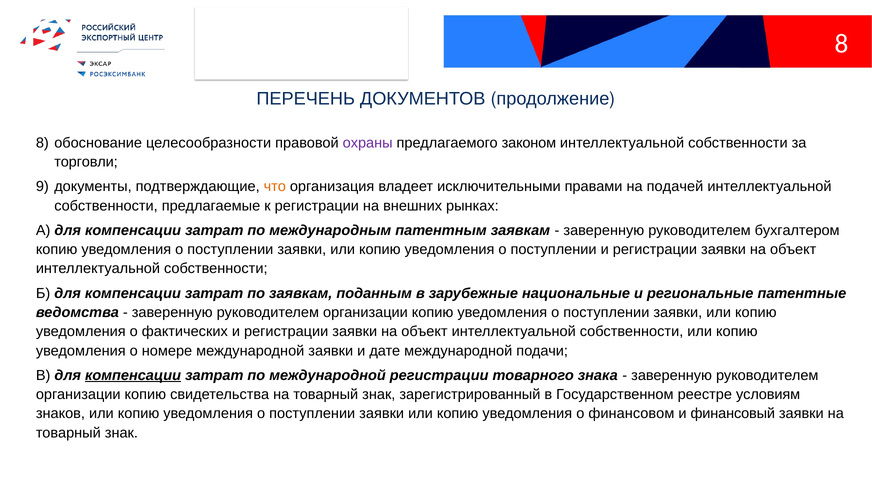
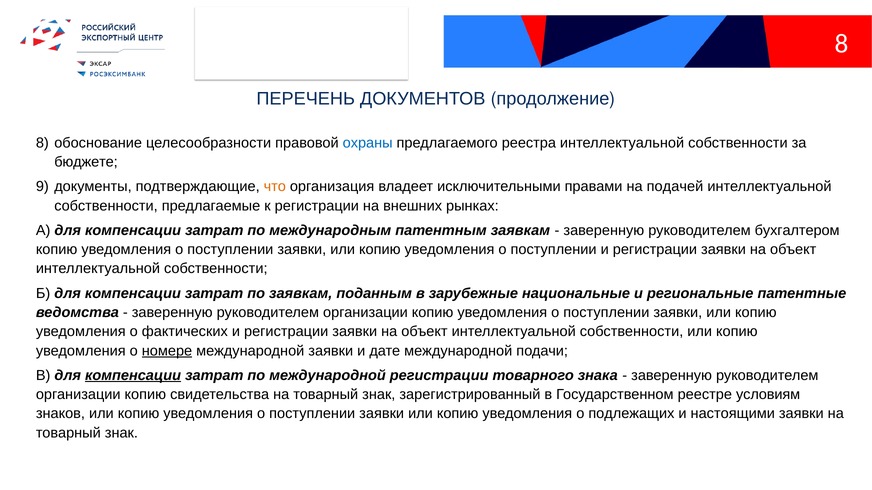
охраны colour: purple -> blue
законом: законом -> реестра
торговли: торговли -> бюджете
номере underline: none -> present
финансовом: финансовом -> подлежащих
финансовый: финансовый -> настоящими
